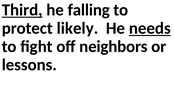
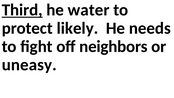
falling: falling -> water
needs underline: present -> none
lessons: lessons -> uneasy
